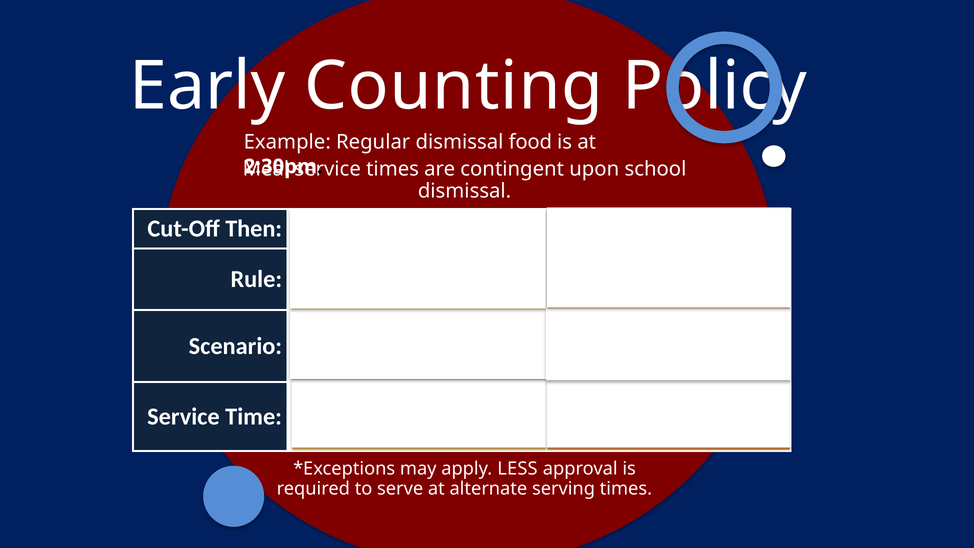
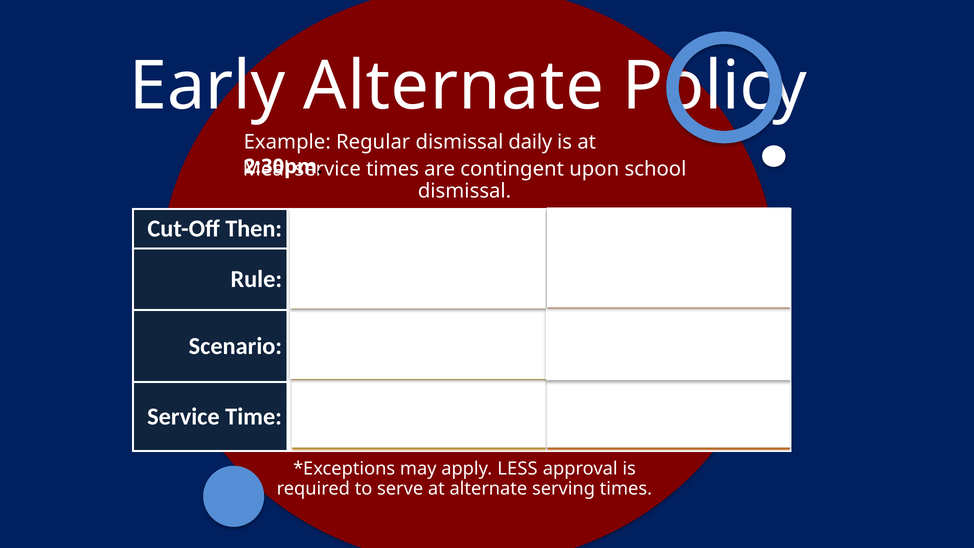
Early Counting: Counting -> Alternate
food: food -> daily
